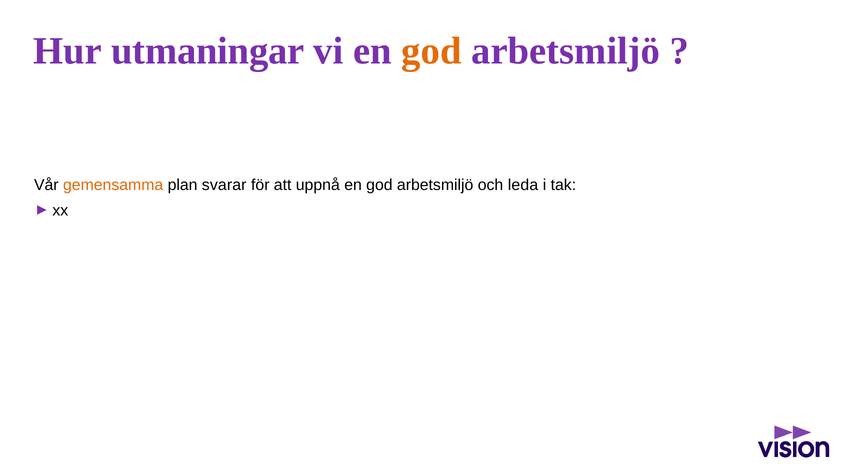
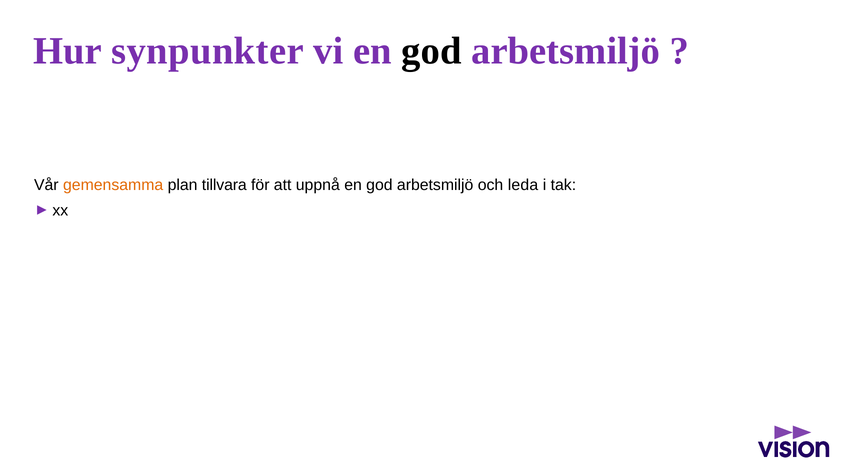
utmaningar: utmaningar -> synpunkter
god at (431, 51) colour: orange -> black
svarar: svarar -> tillvara
